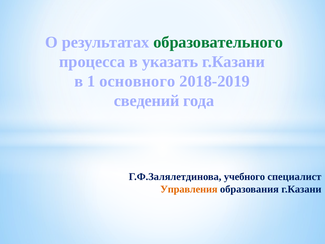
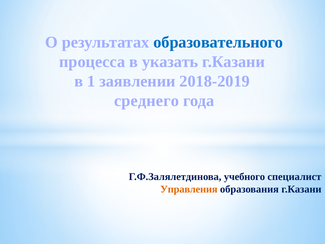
образовательного colour: green -> blue
основного: основного -> заявлении
сведений: сведений -> среднего
